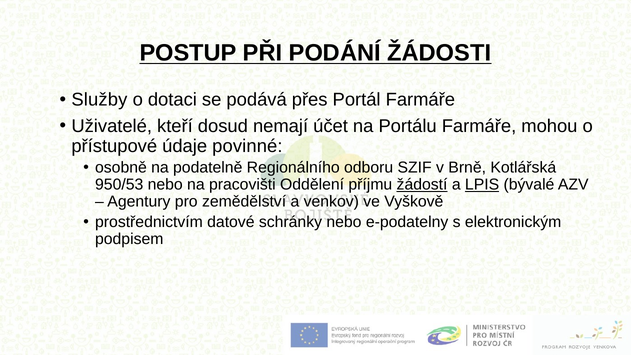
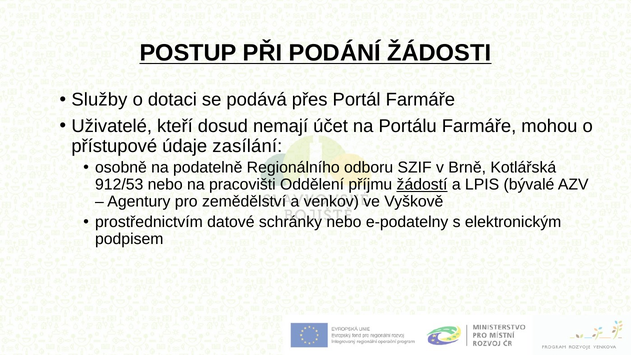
povinné: povinné -> zasílání
950/53: 950/53 -> 912/53
LPIS underline: present -> none
